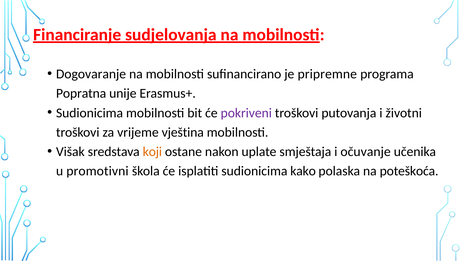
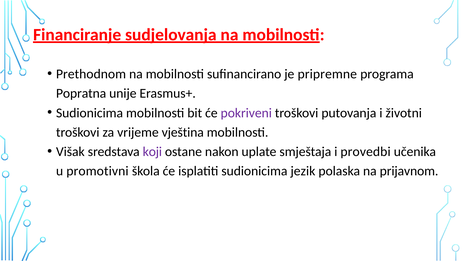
Dogovaranje: Dogovaranje -> Prethodnom
koji colour: orange -> purple
očuvanje: očuvanje -> provedbi
kako: kako -> jezik
poteškoća: poteškoća -> prijavnom
